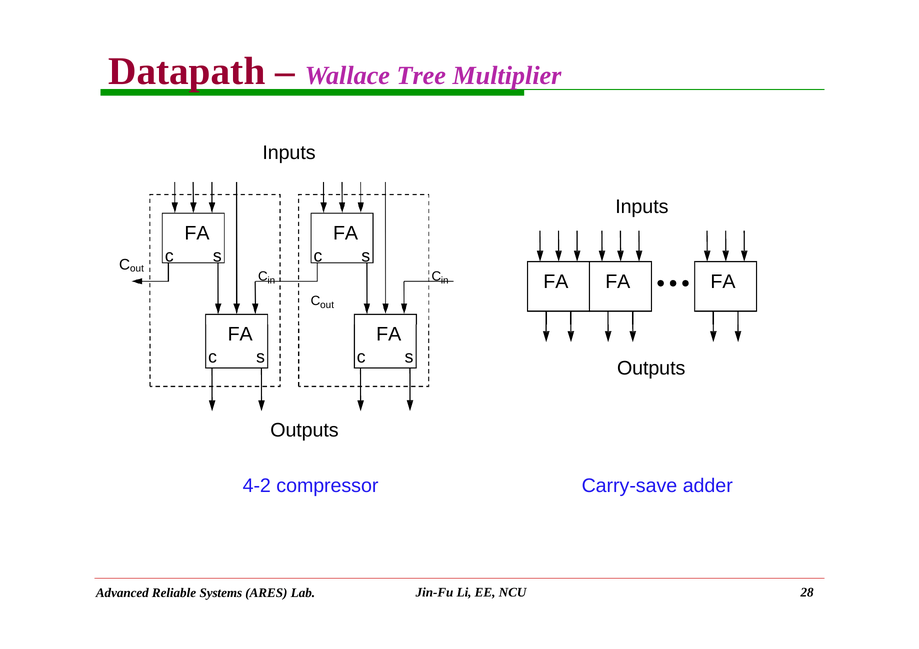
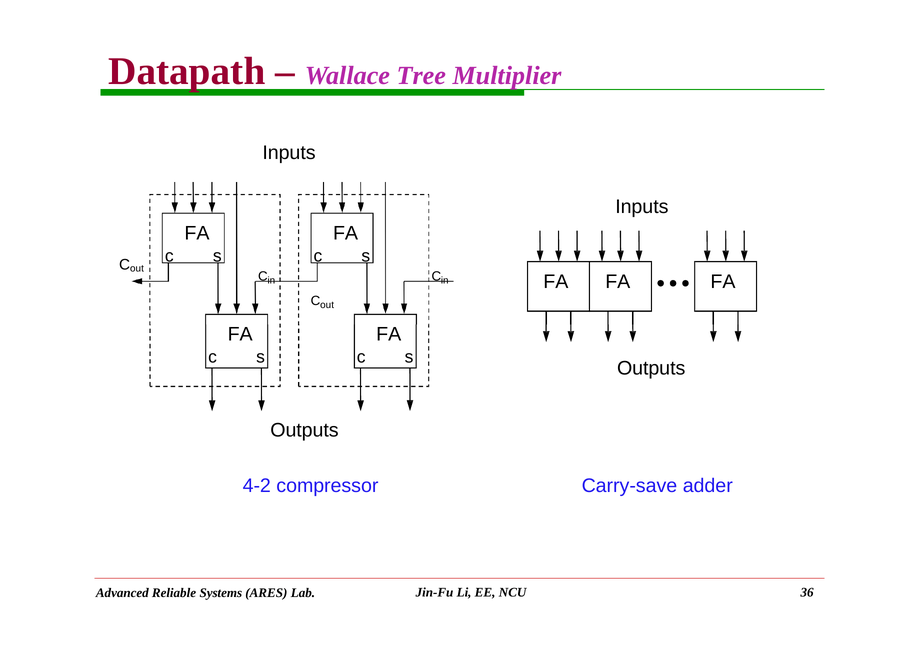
28: 28 -> 36
